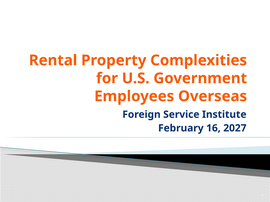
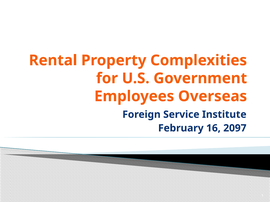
2027: 2027 -> 2097
